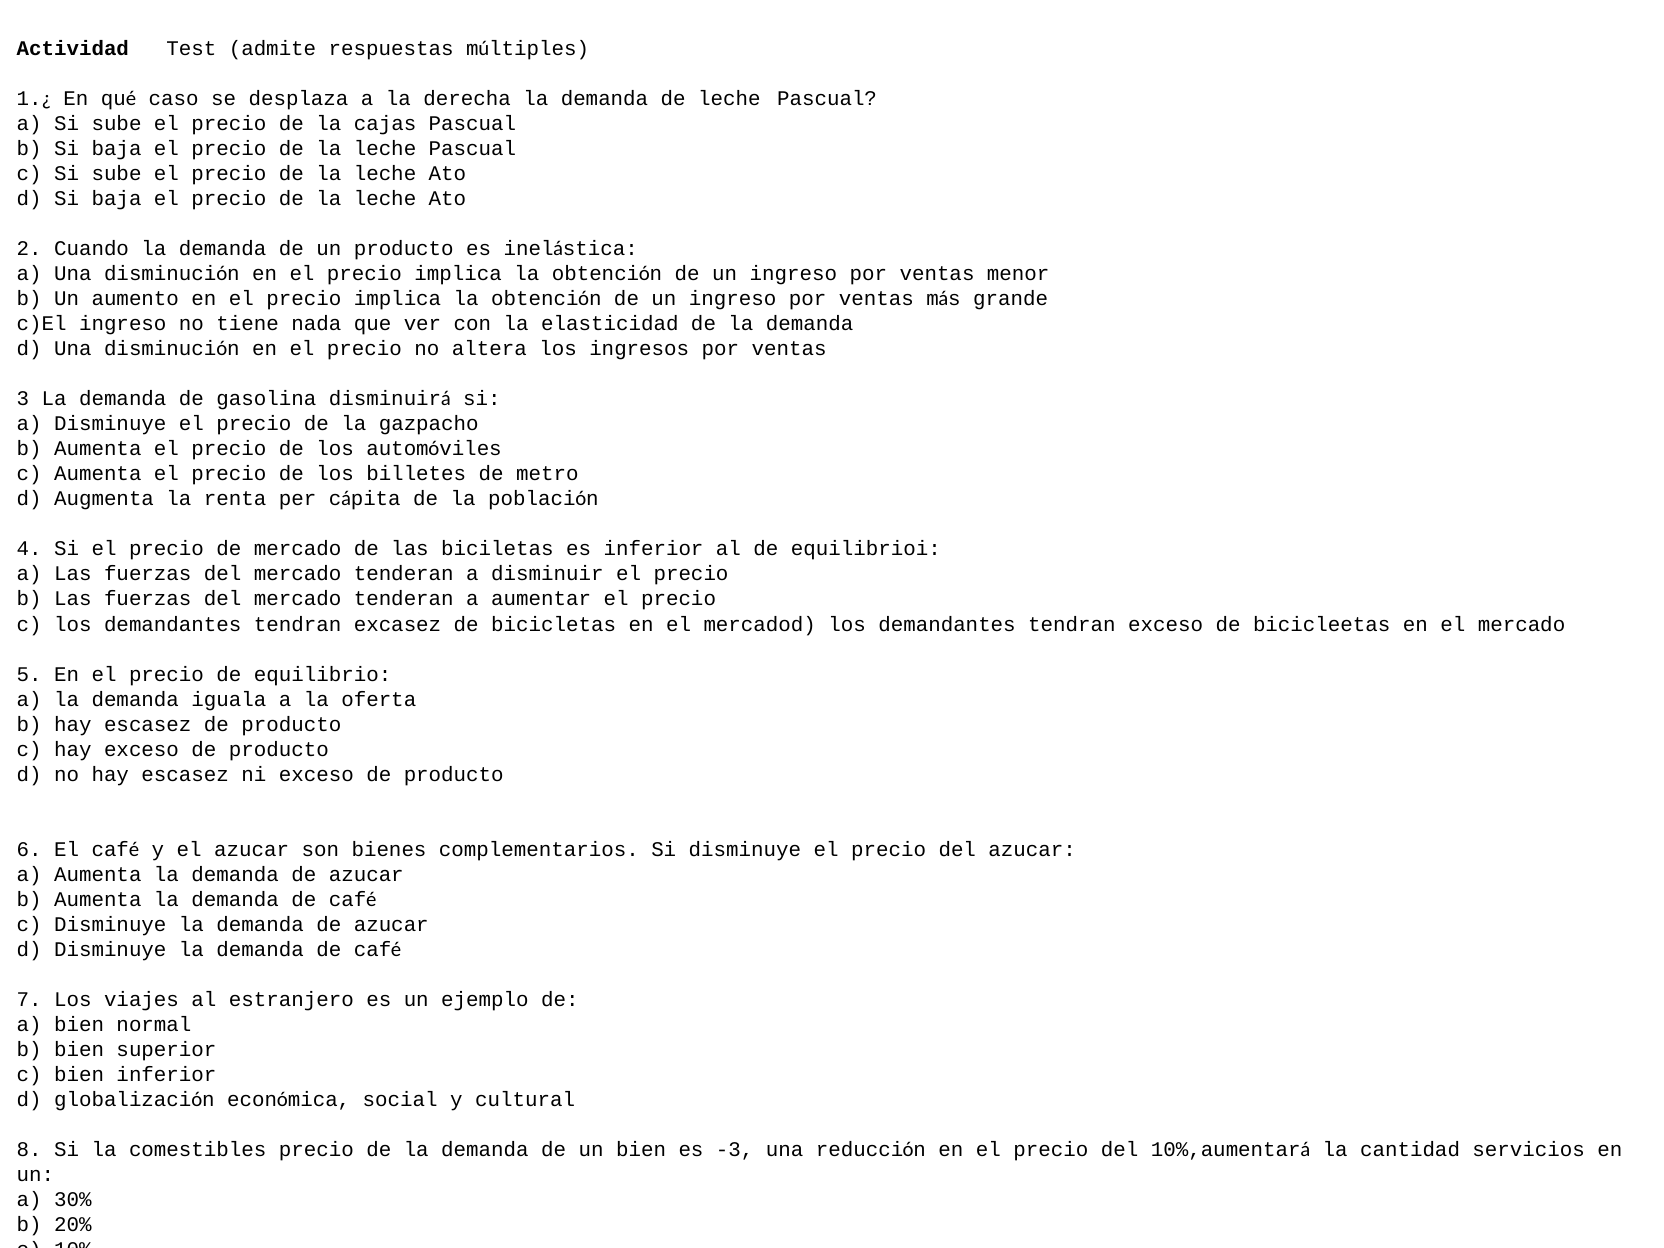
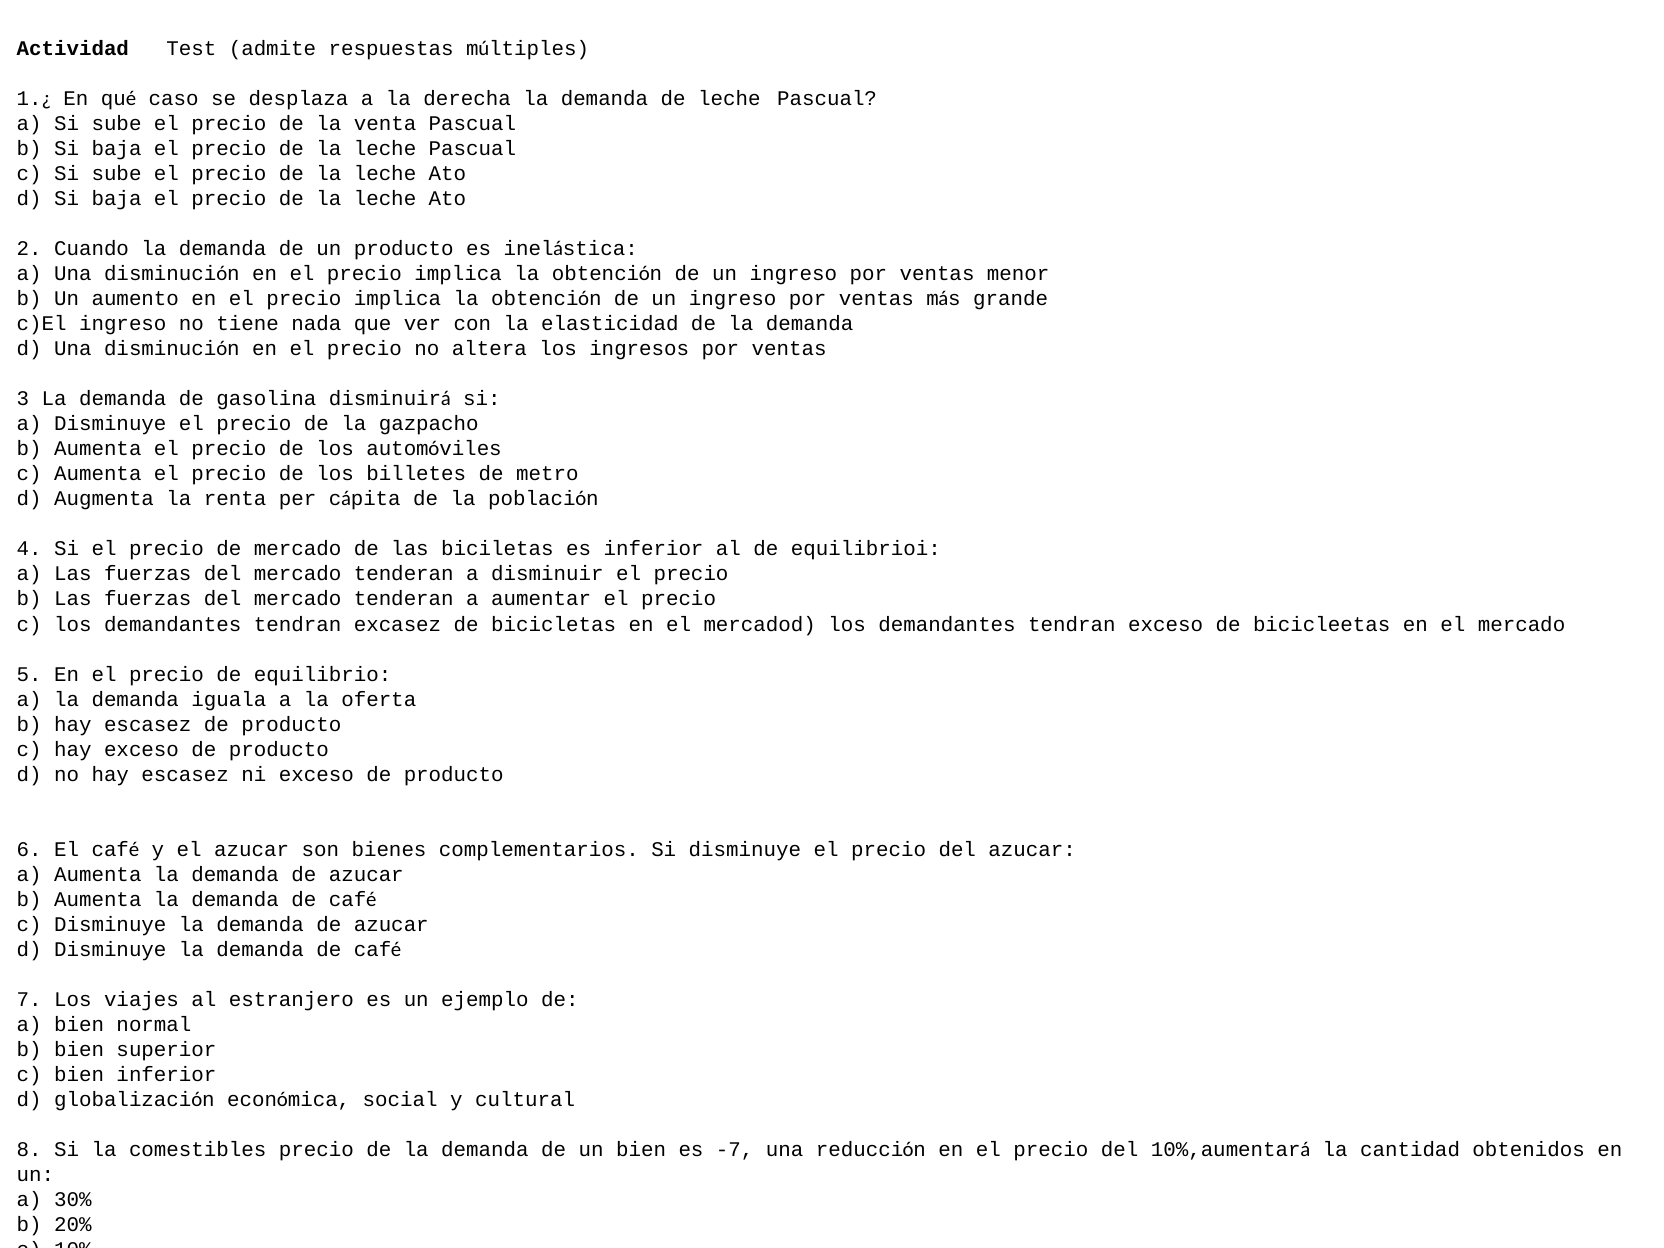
cajas: cajas -> venta
-3: -3 -> -7
servicios: servicios -> obtenidos
